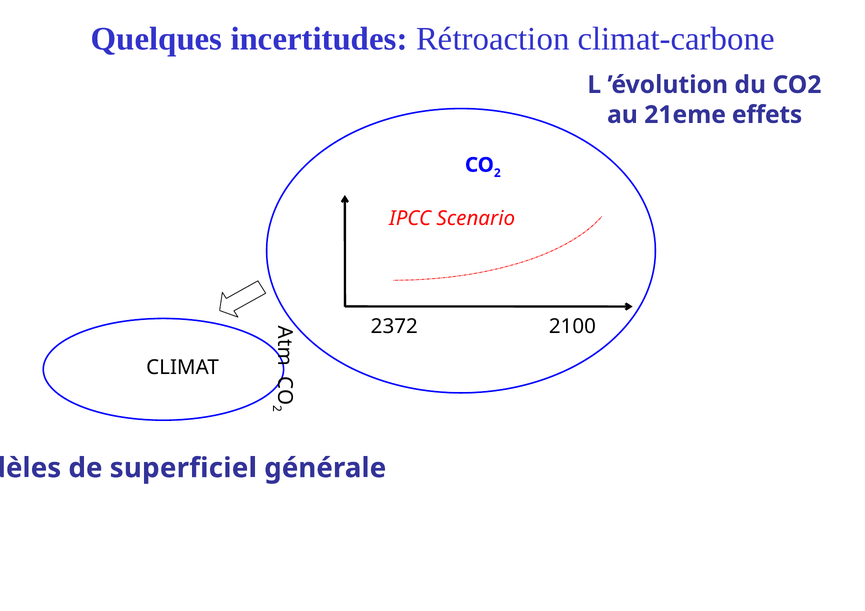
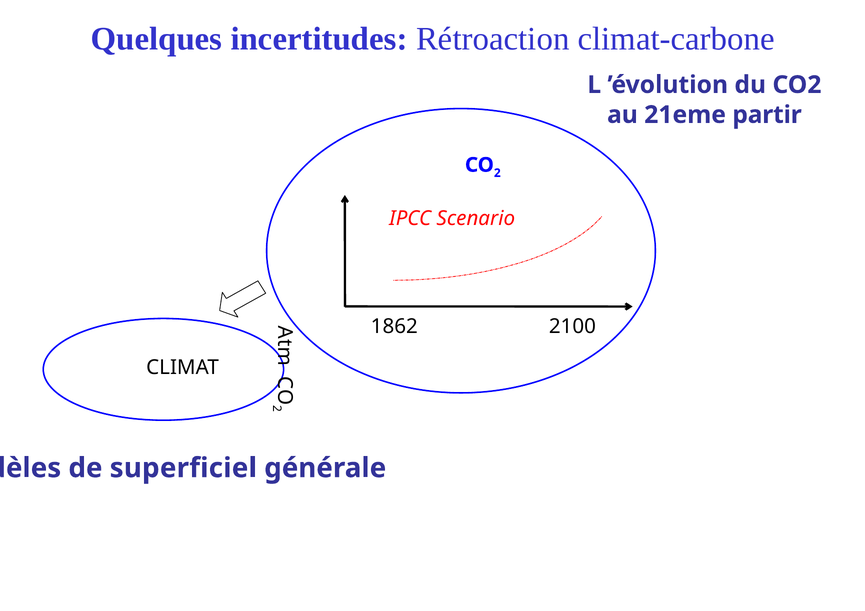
effets: effets -> partir
2372: 2372 -> 1862
